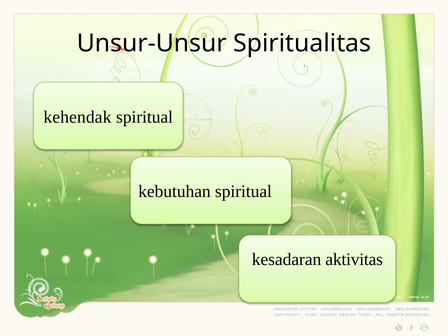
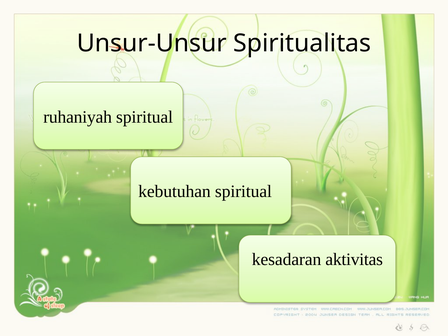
kehendak: kehendak -> ruhaniyah
